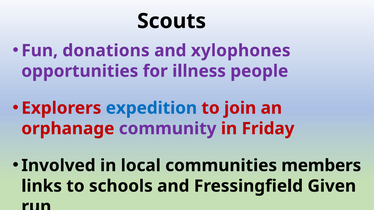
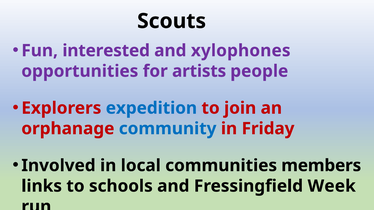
donations: donations -> interested
illness: illness -> artists
community colour: purple -> blue
Given: Given -> Week
